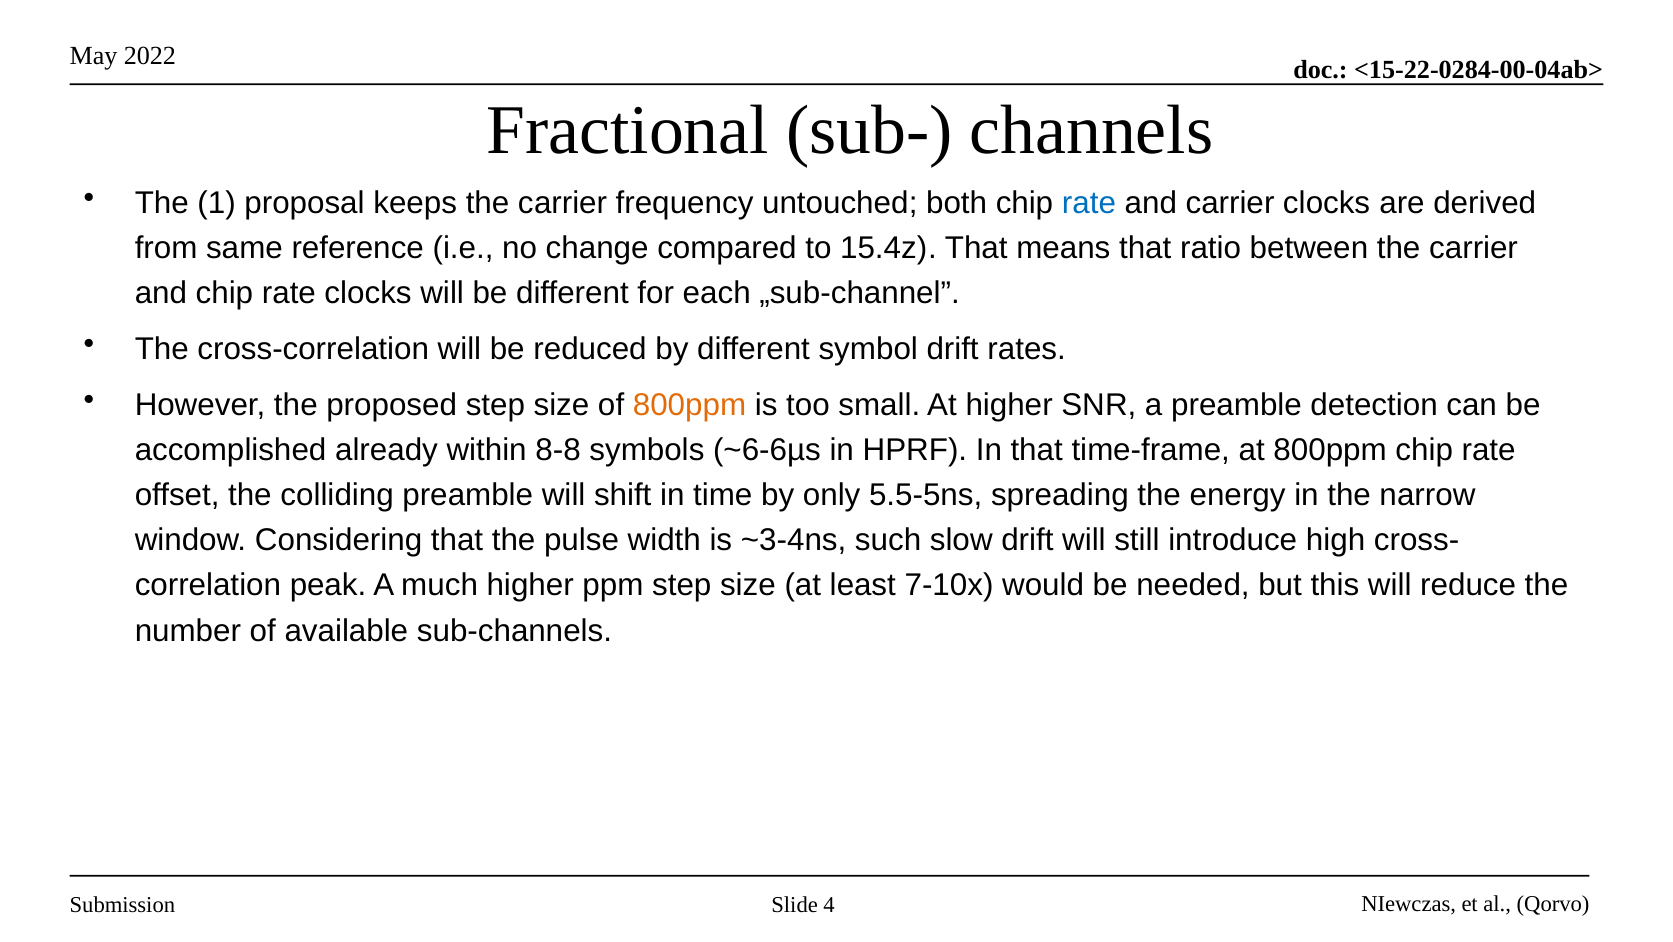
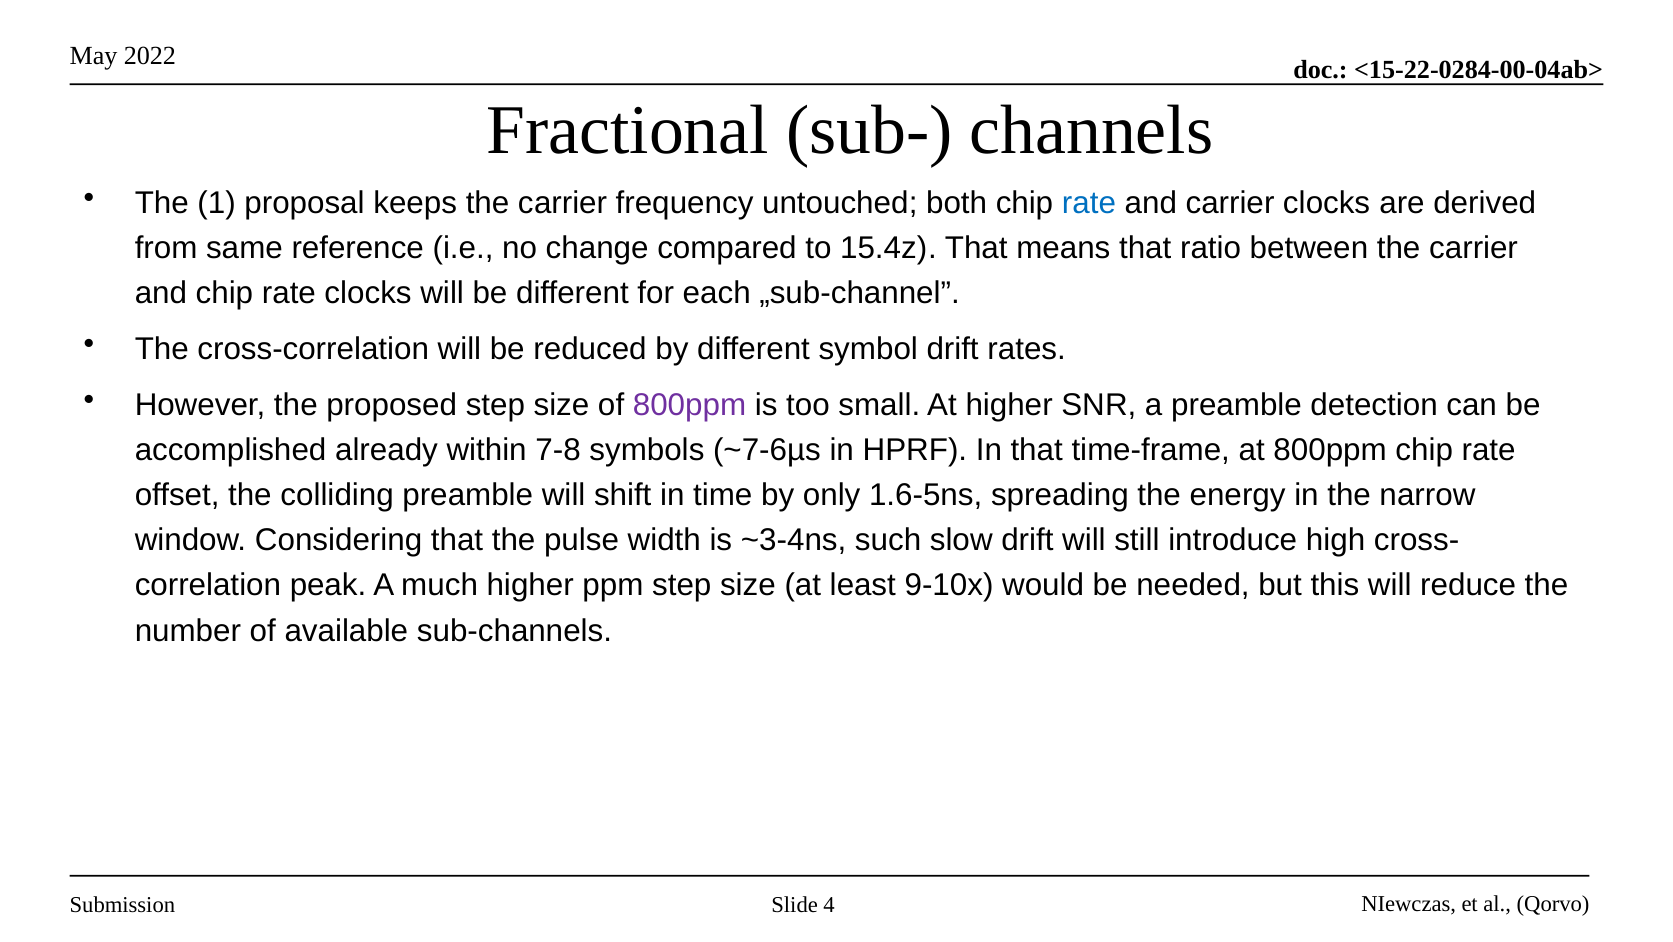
800ppm at (689, 405) colour: orange -> purple
8-8: 8-8 -> 7-8
~6-6µs: ~6-6µs -> ~7-6µs
5.5-5ns: 5.5-5ns -> 1.6-5ns
7-10x: 7-10x -> 9-10x
